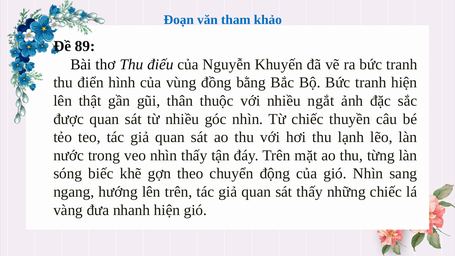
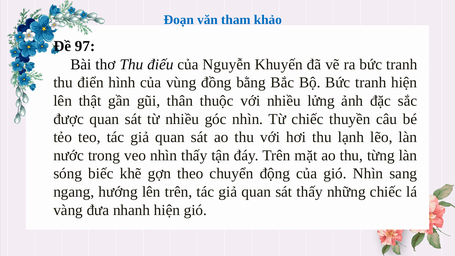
89: 89 -> 97
ngắt: ngắt -> lửng
